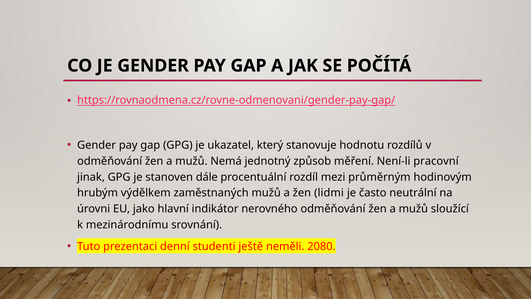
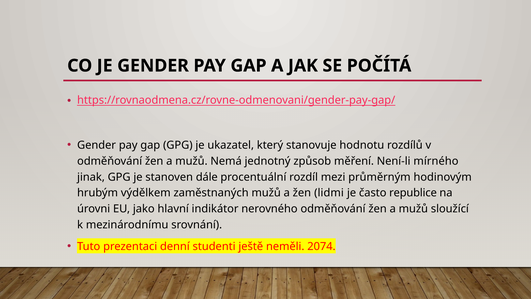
pracovní: pracovní -> mírného
neutrální: neutrální -> republice
2080: 2080 -> 2074
